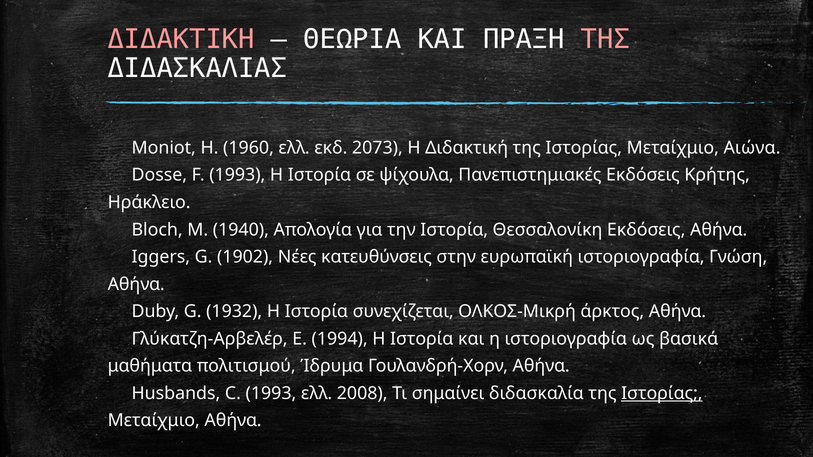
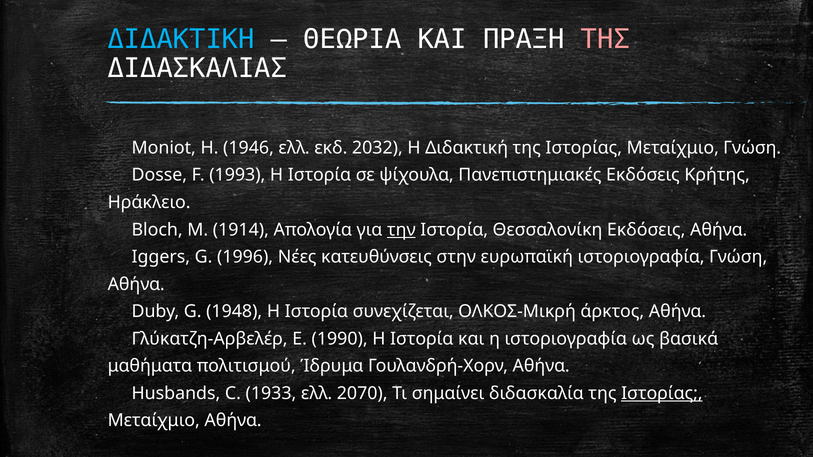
ΔΙΔΑΚΤΙΚΗ colour: pink -> light blue
1960: 1960 -> 1946
2073: 2073 -> 2032
Μεταίχμιο Αιώνα: Αιώνα -> Γνώση
1940: 1940 -> 1914
την underline: none -> present
1902: 1902 -> 1996
1932: 1932 -> 1948
1994: 1994 -> 1990
C 1993: 1993 -> 1933
2008: 2008 -> 2070
